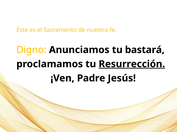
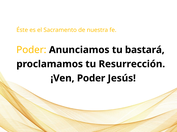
Digno at (31, 50): Digno -> Poder
Resurrección underline: present -> none
¡Ven Padre: Padre -> Poder
